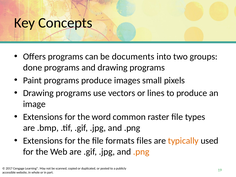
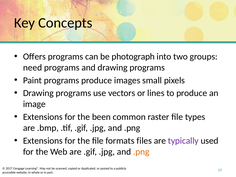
documents: documents -> photograph
done: done -> need
word: word -> been
typically colour: orange -> purple
